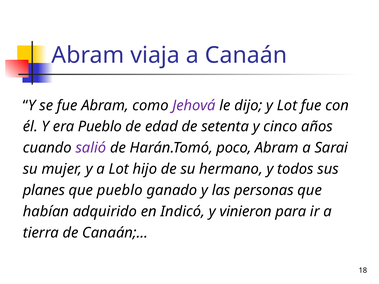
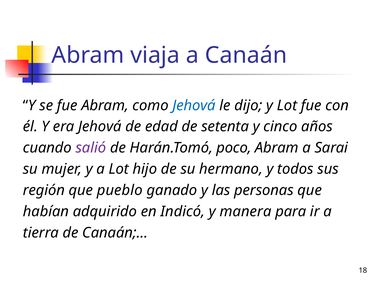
Jehová at (194, 105) colour: purple -> blue
era Pueblo: Pueblo -> Jehová
planes: planes -> región
vinieron: vinieron -> manera
